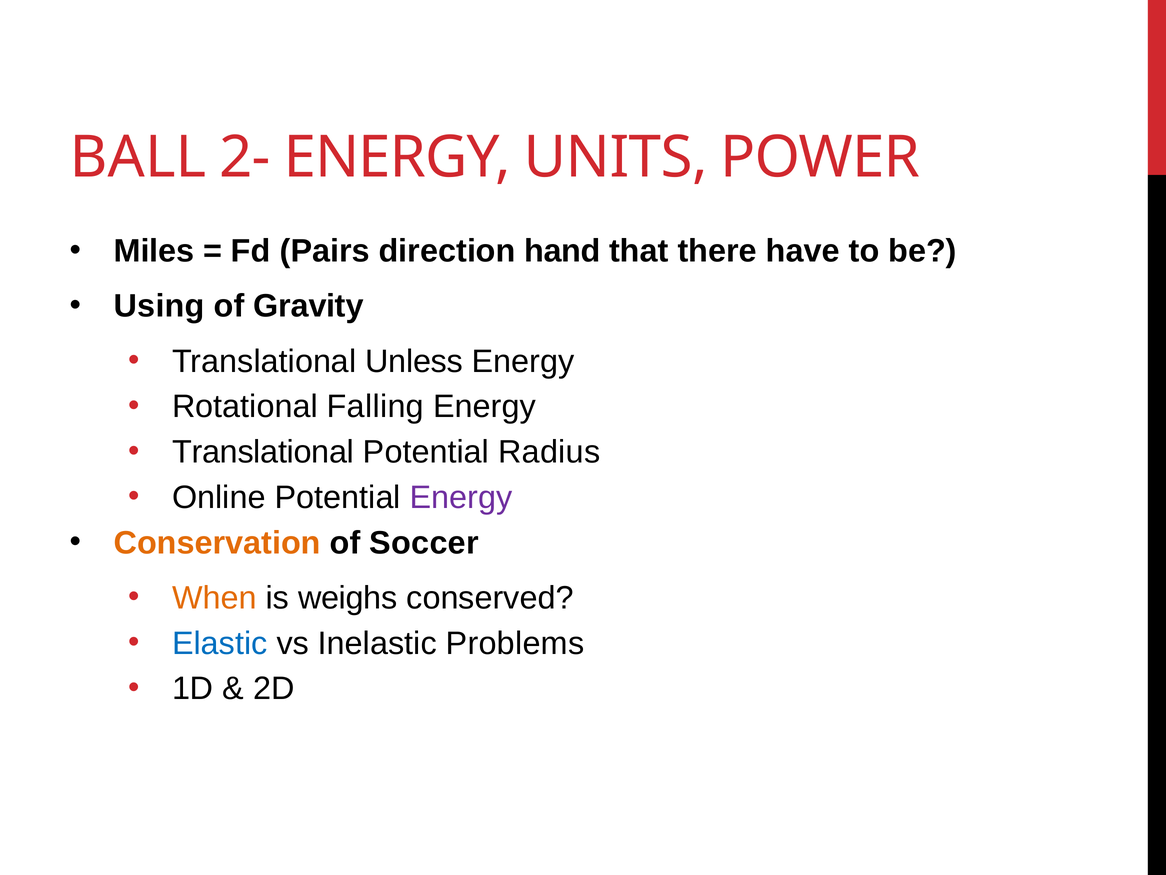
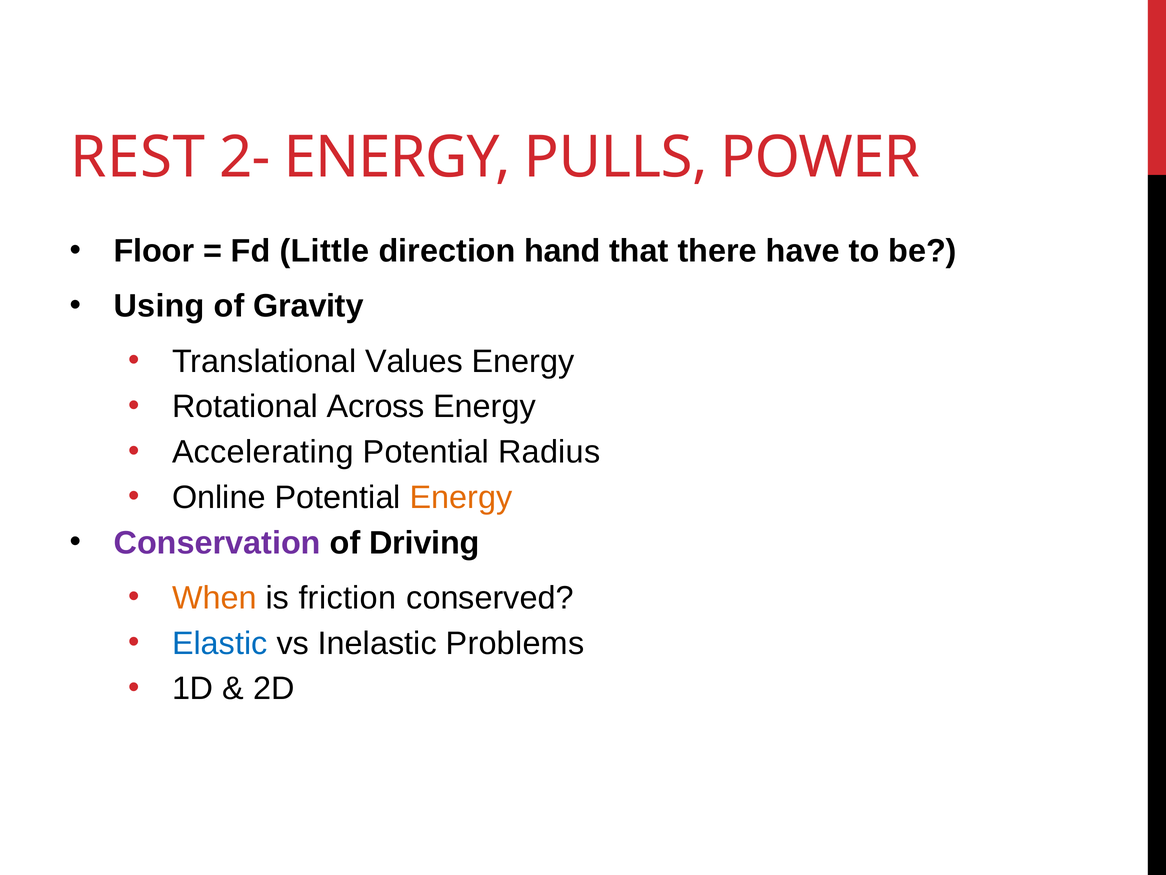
BALL: BALL -> REST
UNITS: UNITS -> PULLS
Miles: Miles -> Floor
Pairs: Pairs -> Little
Unless: Unless -> Values
Falling: Falling -> Across
Translational at (263, 452): Translational -> Accelerating
Energy at (461, 497) colour: purple -> orange
Conservation colour: orange -> purple
Soccer: Soccer -> Driving
weighs: weighs -> friction
